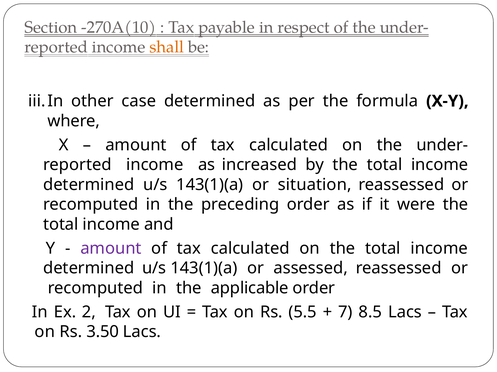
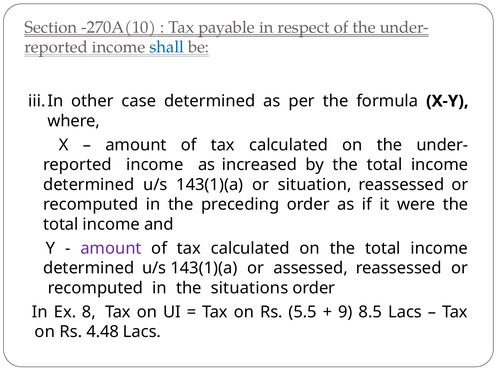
shall colour: orange -> blue
applicable: applicable -> situations
2: 2 -> 8
7: 7 -> 9
3.50: 3.50 -> 4.48
